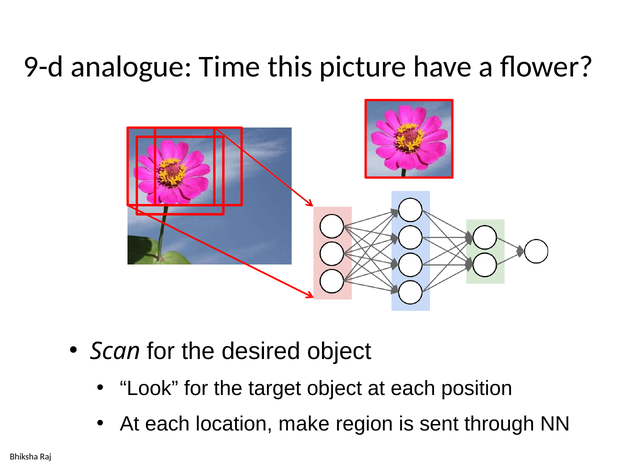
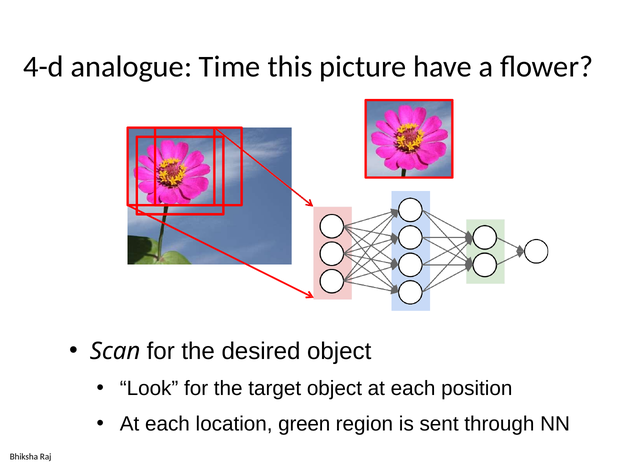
9-d: 9-d -> 4-d
make: make -> green
